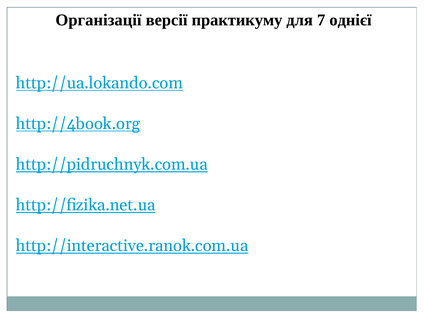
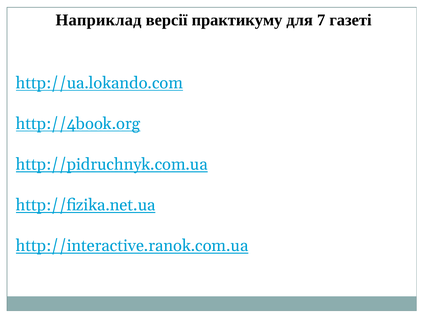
Організації: Організації -> Наприклад
однієї: однієї -> газеті
